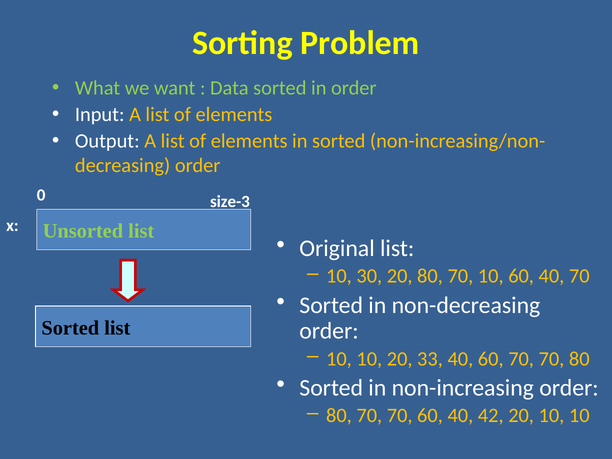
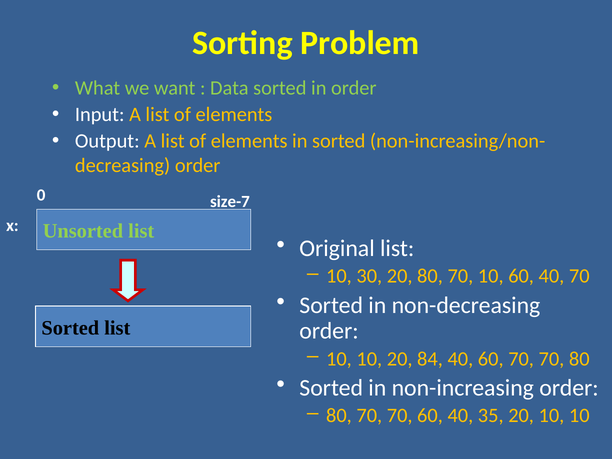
size-3: size-3 -> size-7
33: 33 -> 84
42: 42 -> 35
